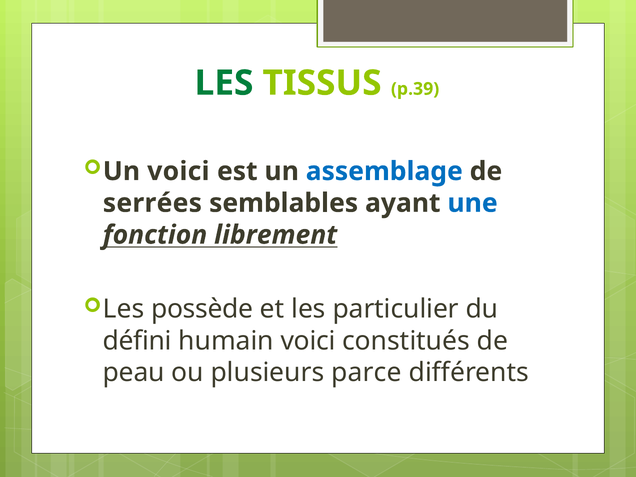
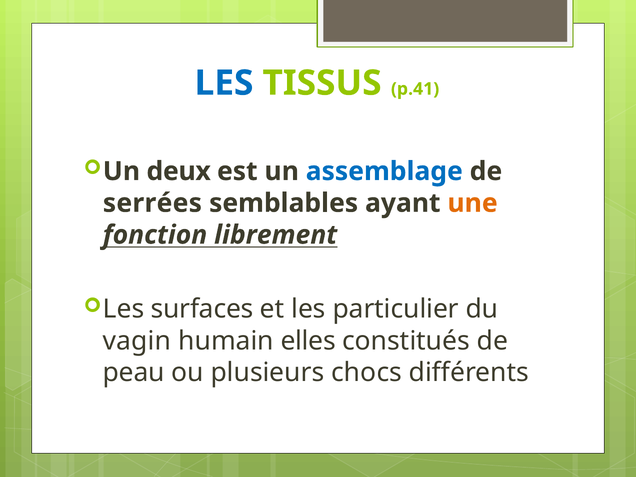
LES at (224, 83) colour: green -> blue
p.39: p.39 -> p.41
Un voici: voici -> deux
une colour: blue -> orange
possède: possède -> surfaces
défini: défini -> vagin
humain voici: voici -> elles
parce: parce -> chocs
